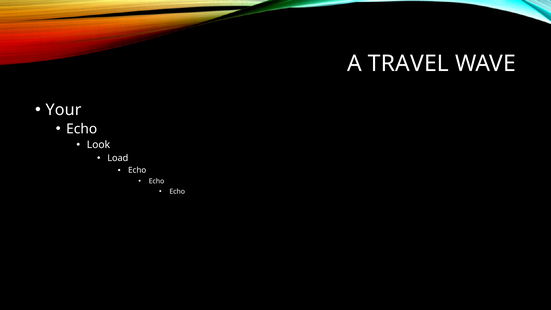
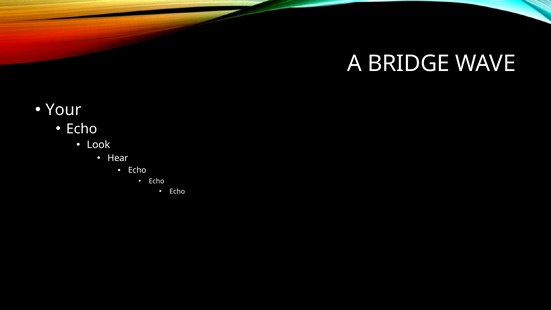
TRAVEL: TRAVEL -> BRIDGE
Load: Load -> Hear
